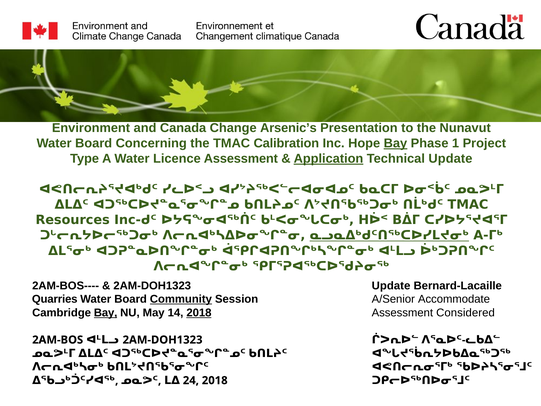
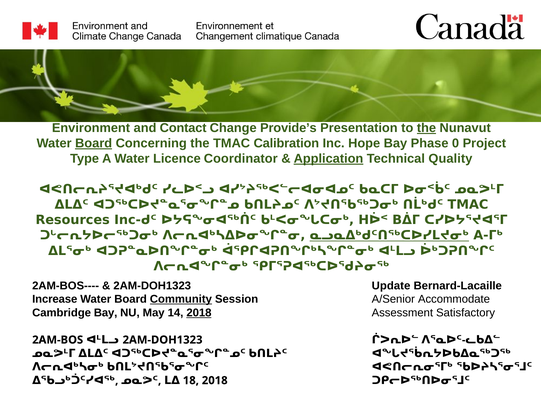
Canada: Canada -> Contact
Arsenic’s: Arsenic’s -> Provide’s
the at (426, 128) underline: none -> present
Board at (94, 143) underline: none -> present
Bay at (395, 143) underline: present -> none
1: 1 -> 0
Licence Assessment: Assessment -> Coordinator
Technical Update: Update -> Quality
Quarries: Quarries -> Increase
Bay at (106, 313) underline: present -> none
Considered: Considered -> Satisfactory
24: 24 -> 18
